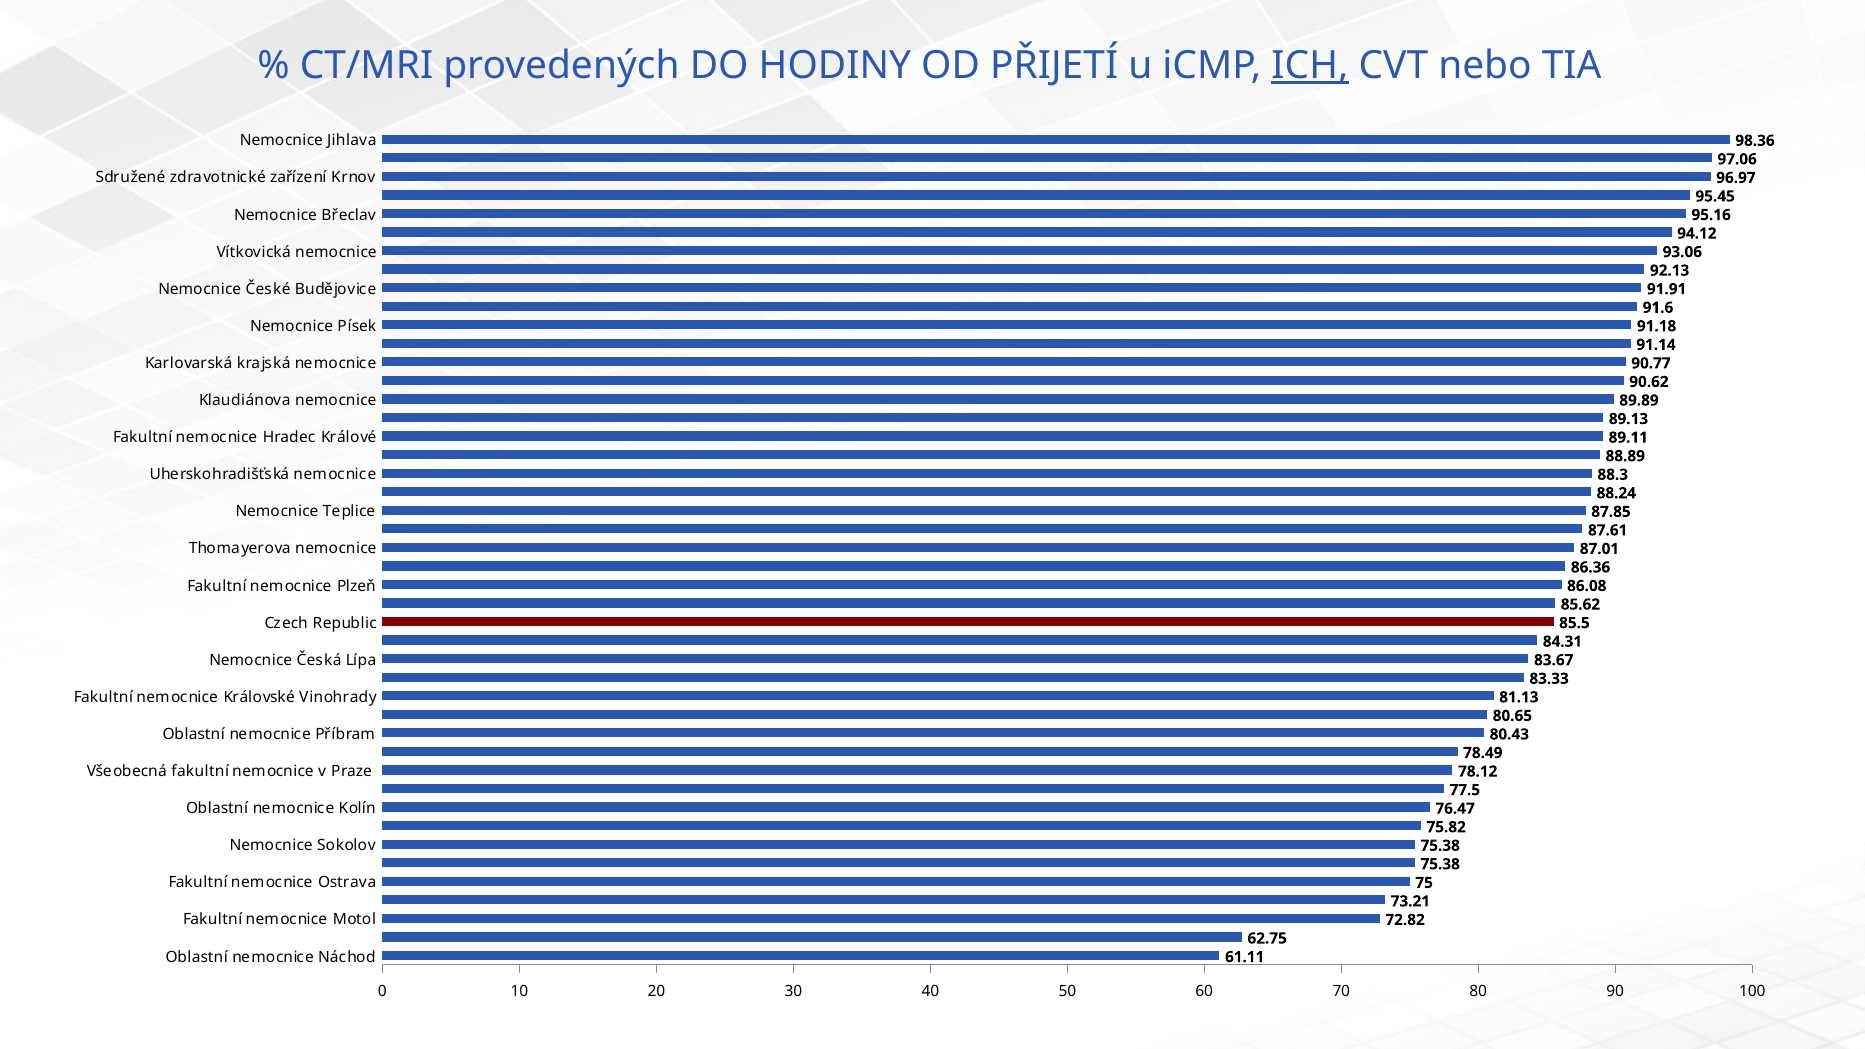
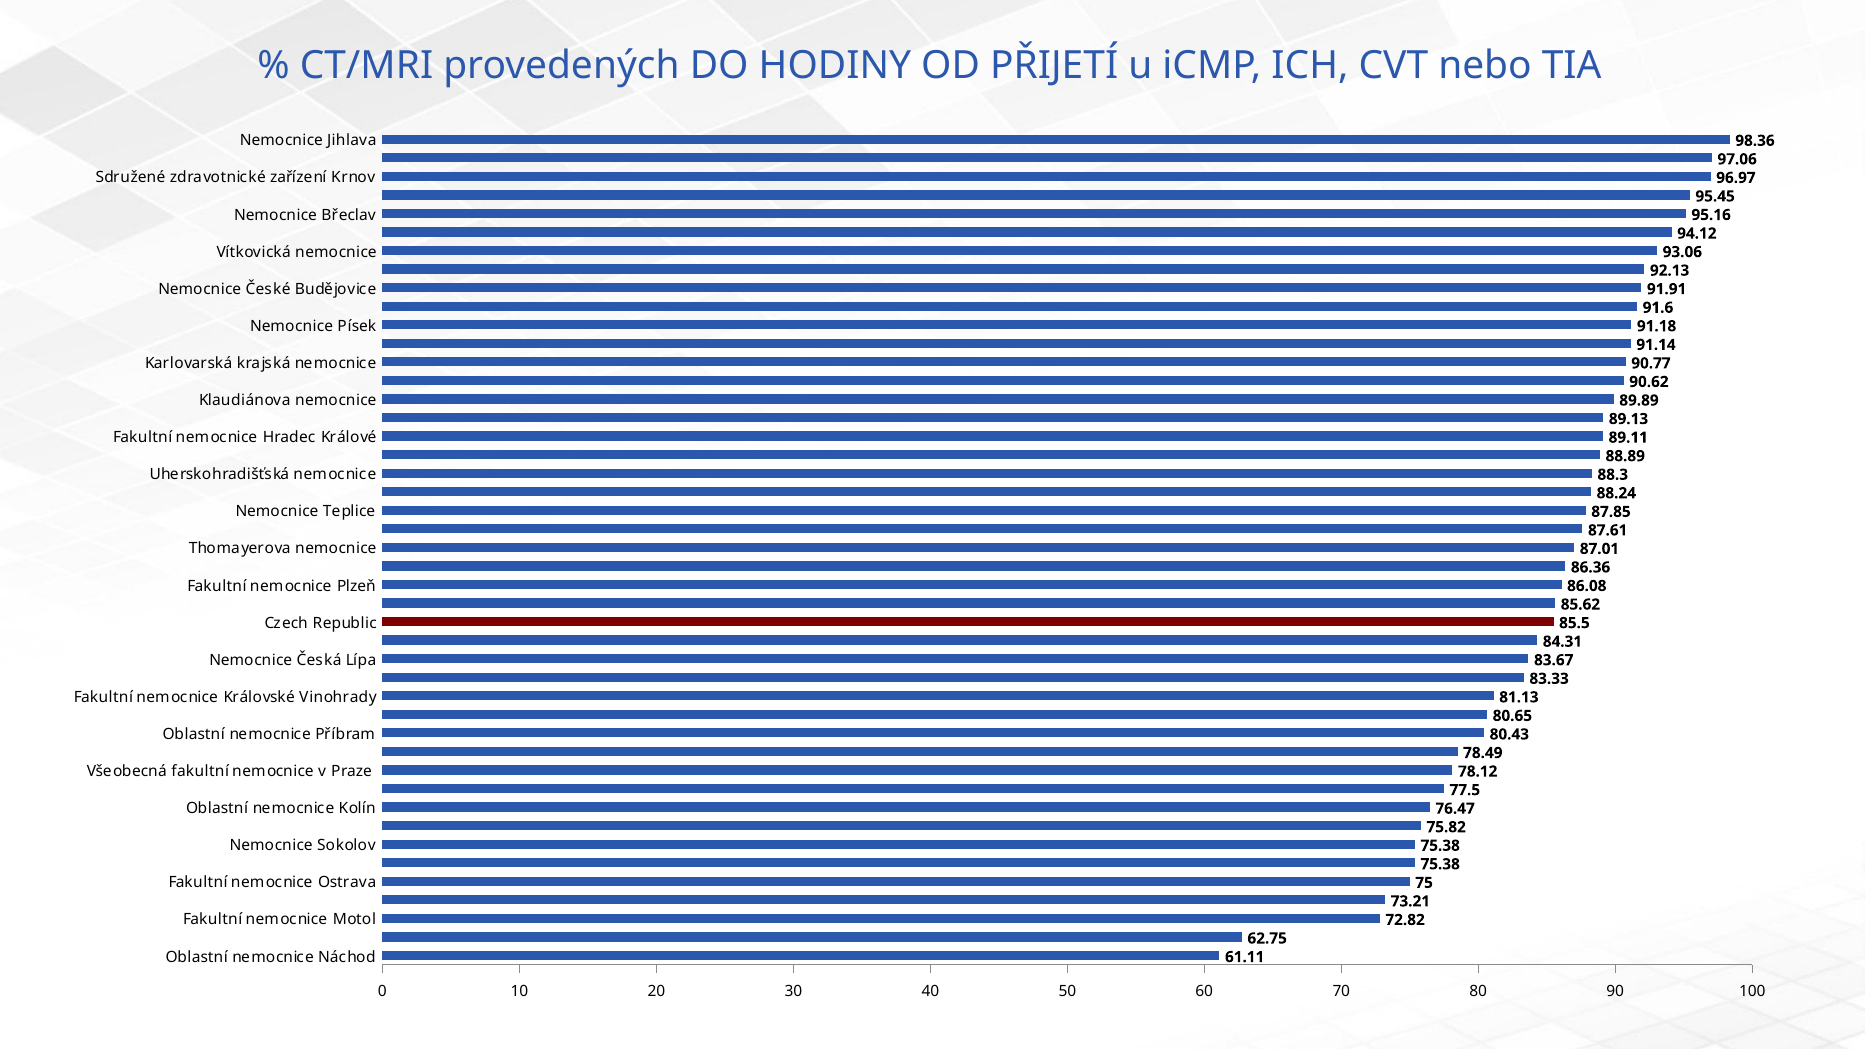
ICH underline: present -> none
